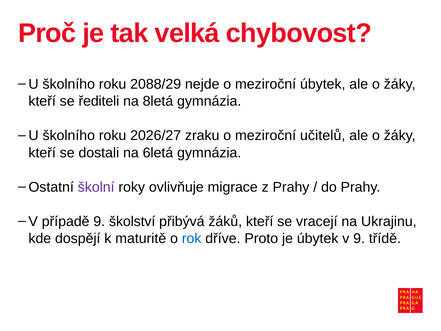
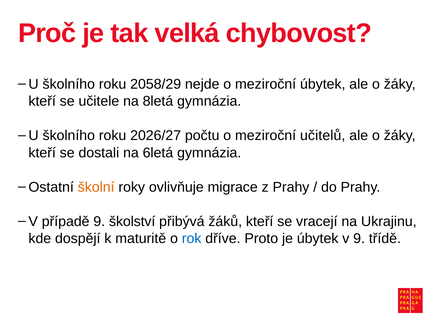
2088/29: 2088/29 -> 2058/29
řediteli: řediteli -> učitele
zraku: zraku -> počtu
školní colour: purple -> orange
